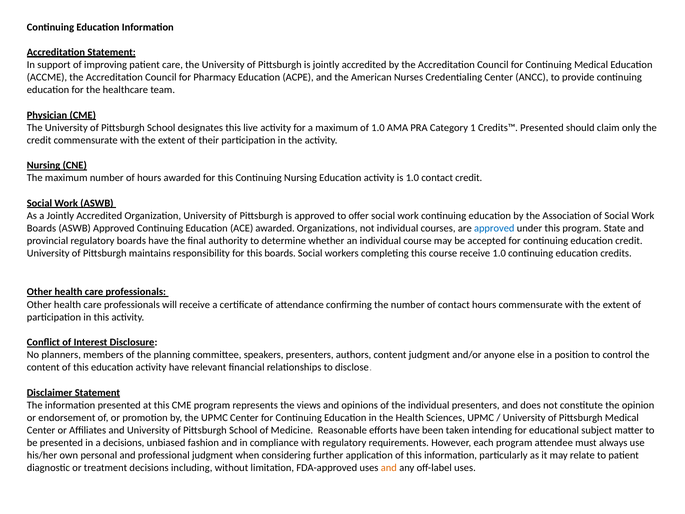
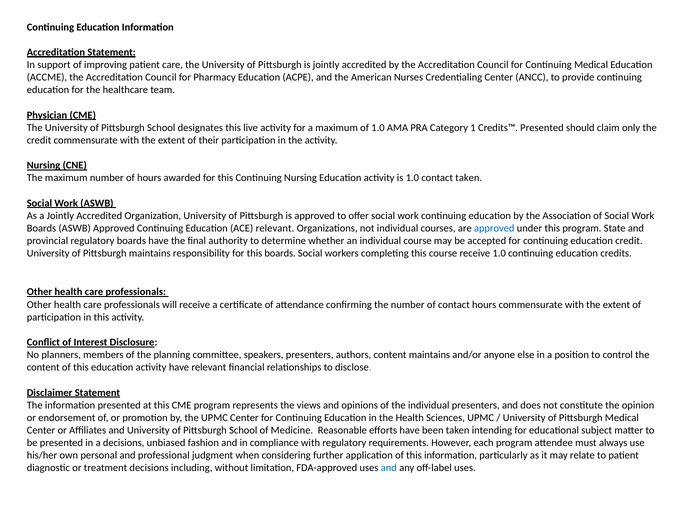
contact credit: credit -> taken
ACE awarded: awarded -> relevant
content judgment: judgment -> maintains
and at (389, 468) colour: orange -> blue
